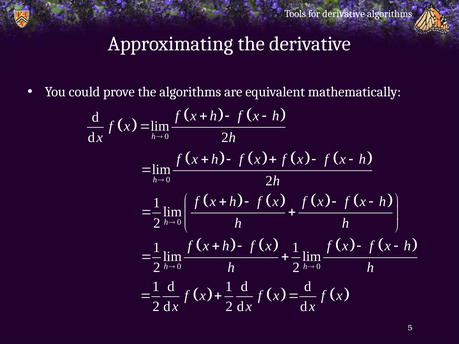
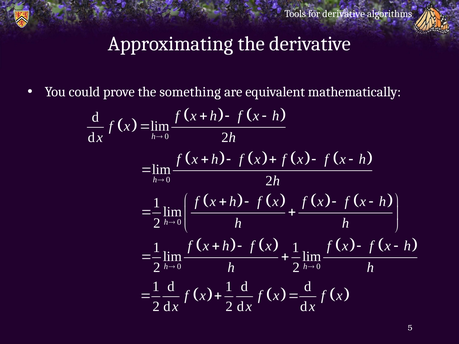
the algorithms: algorithms -> something
